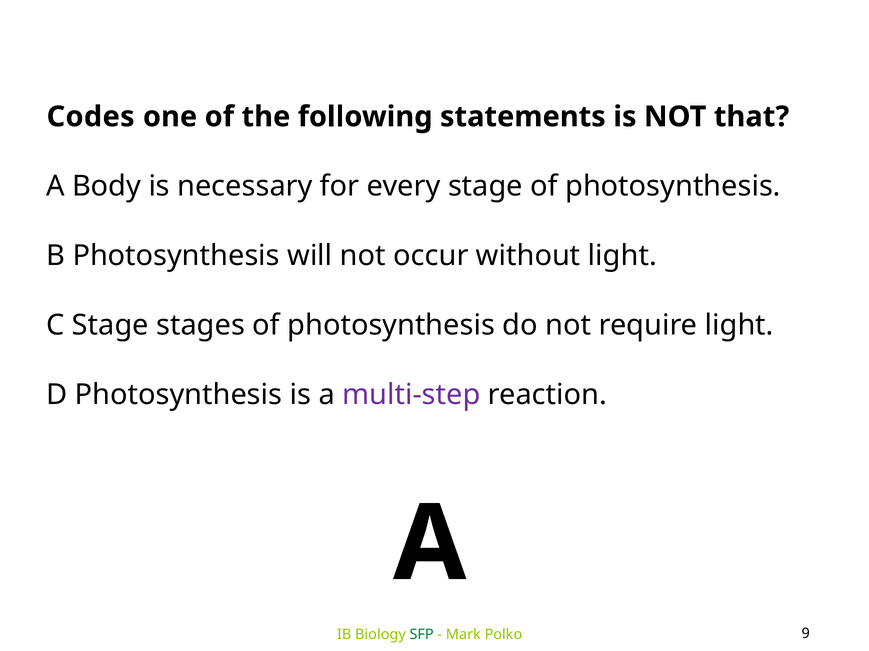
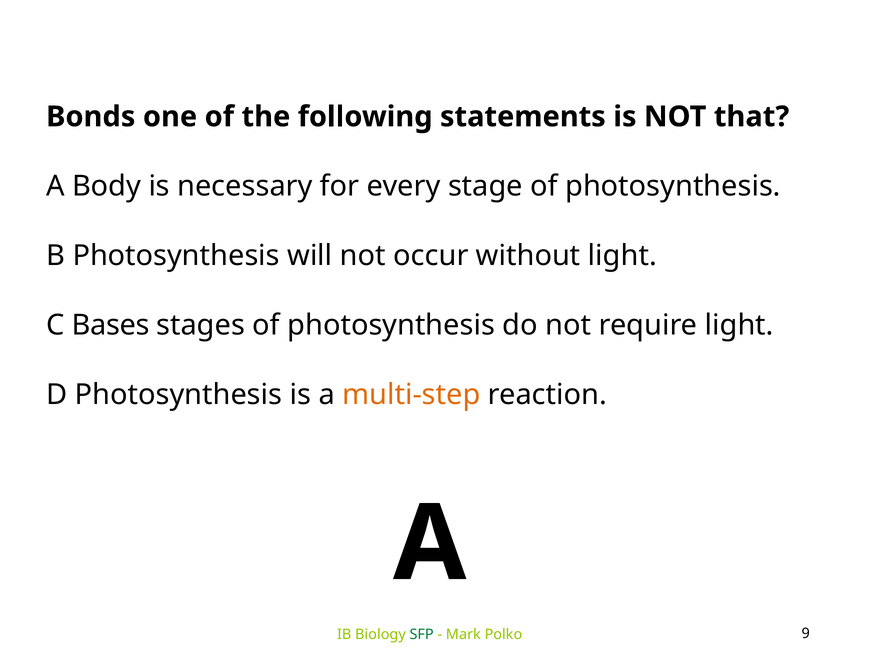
Codes: Codes -> Bonds
C Stage: Stage -> Bases
multi-step colour: purple -> orange
